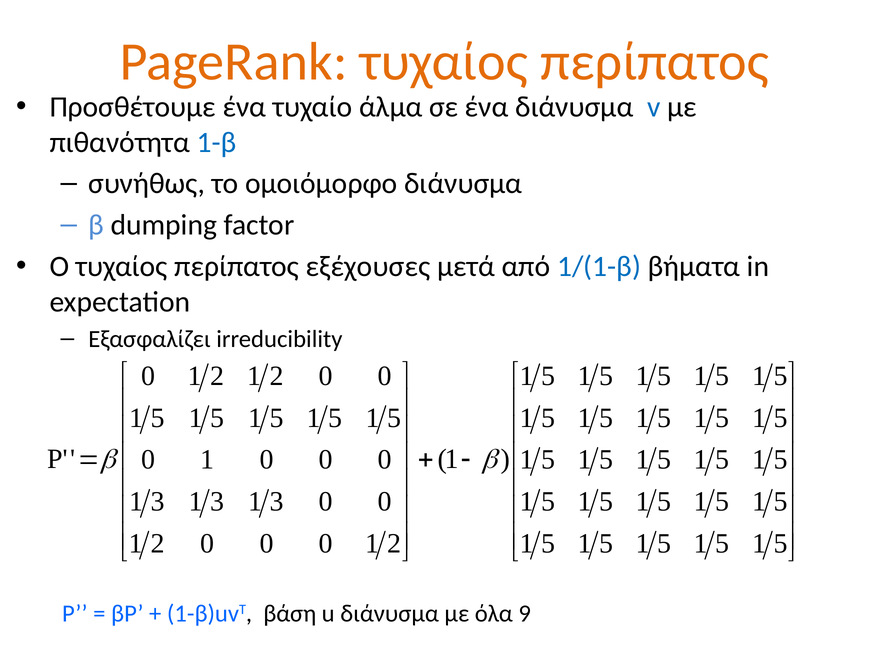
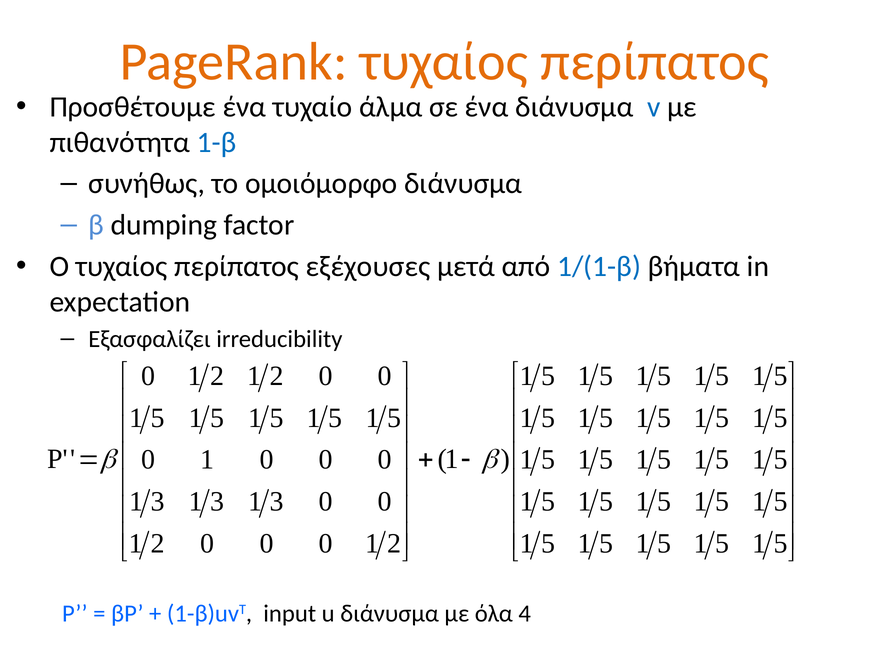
βάση: βάση -> input
9: 9 -> 4
